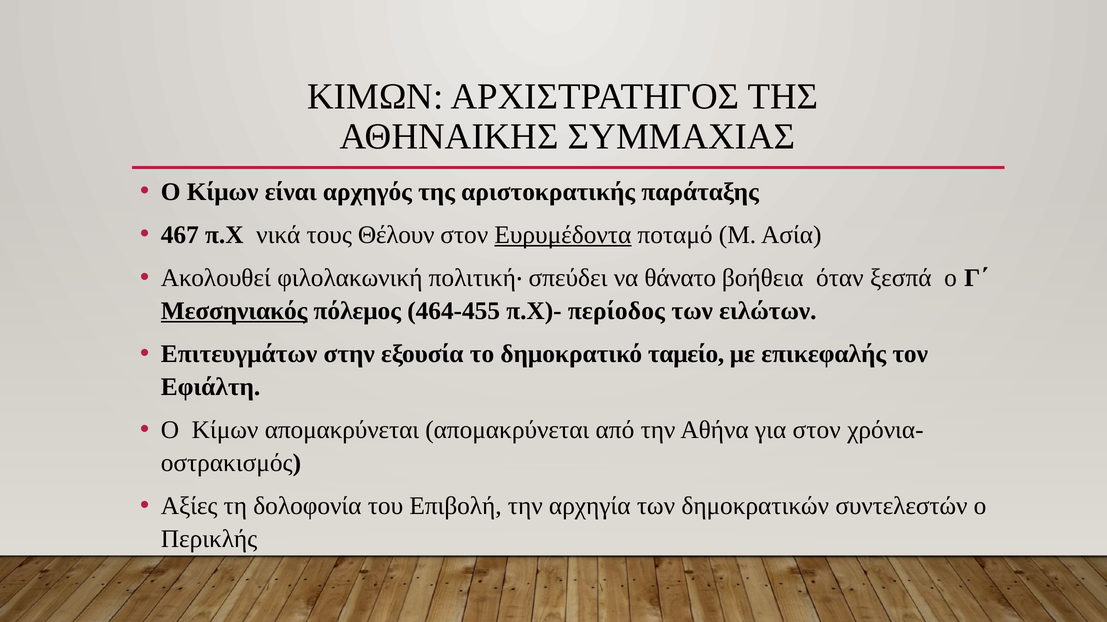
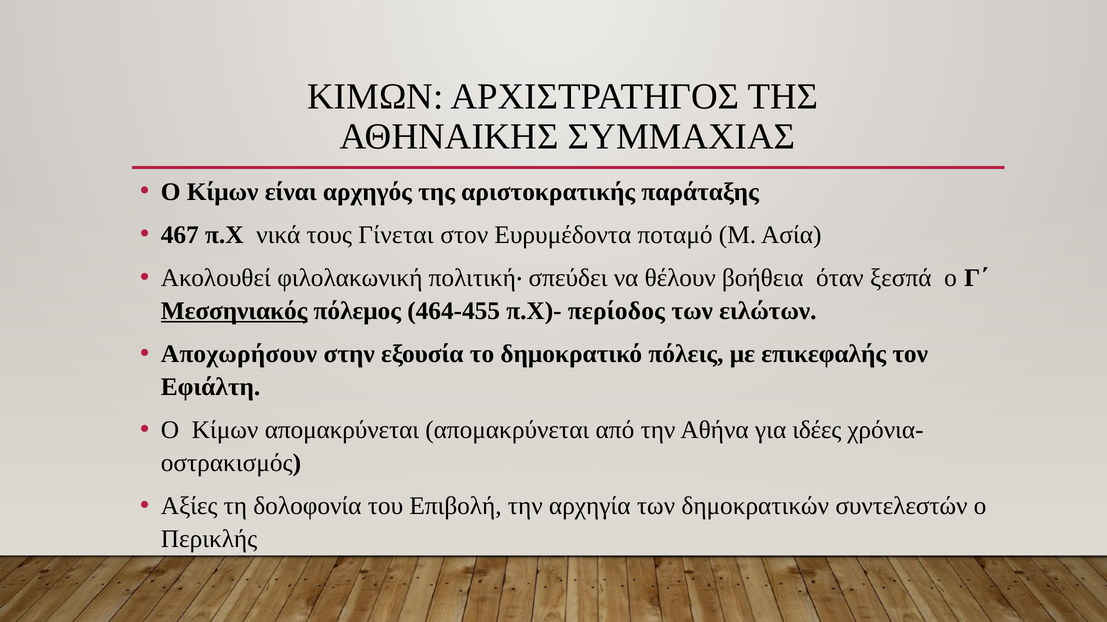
Θέλουν: Θέλουν -> Γίνεται
Ευρυμέδοντα underline: present -> none
θάνατο: θάνατο -> θέλουν
Επιτευγμάτων: Επιτευγμάτων -> Αποχωρήσουν
ταμείο: ταμείο -> πόλεις
για στον: στον -> ιδέες
